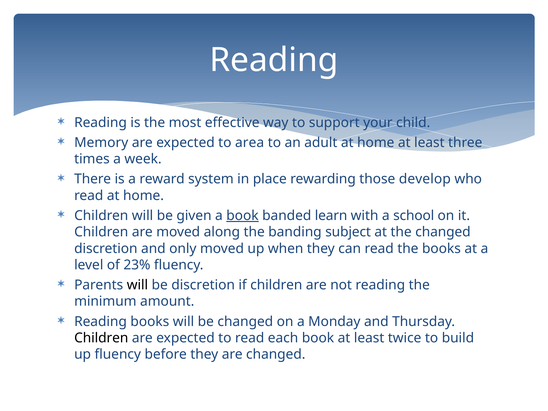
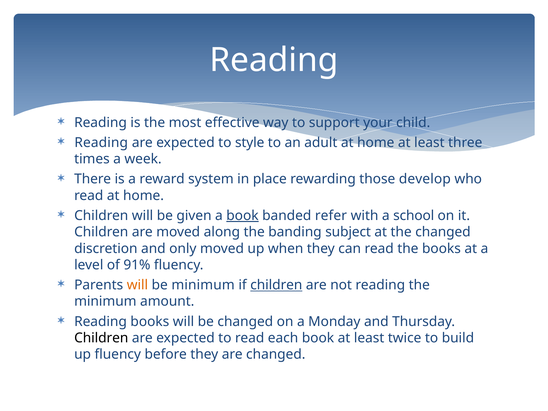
Memory at (101, 143): Memory -> Reading
area: area -> style
learn: learn -> refer
23%: 23% -> 91%
will at (137, 285) colour: black -> orange
be discretion: discretion -> minimum
children at (276, 285) underline: none -> present
